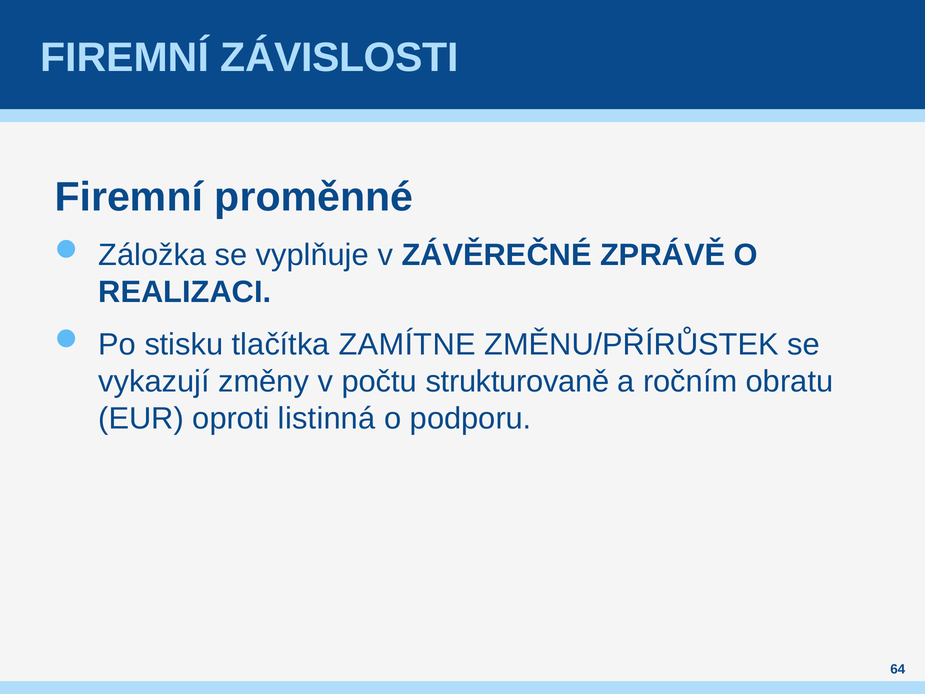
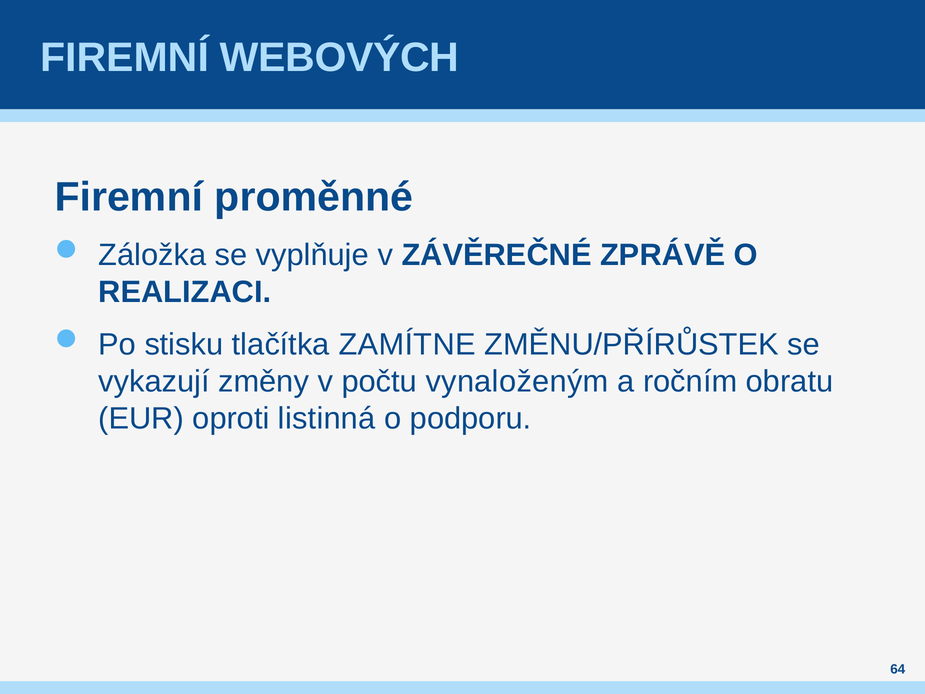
ZÁVISLOSTI: ZÁVISLOSTI -> WEBOVÝCH
strukturovaně: strukturovaně -> vynaloženým
